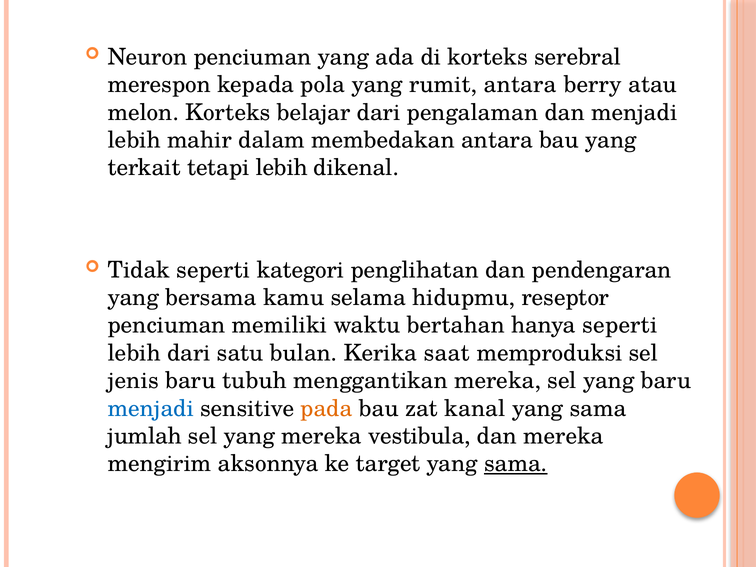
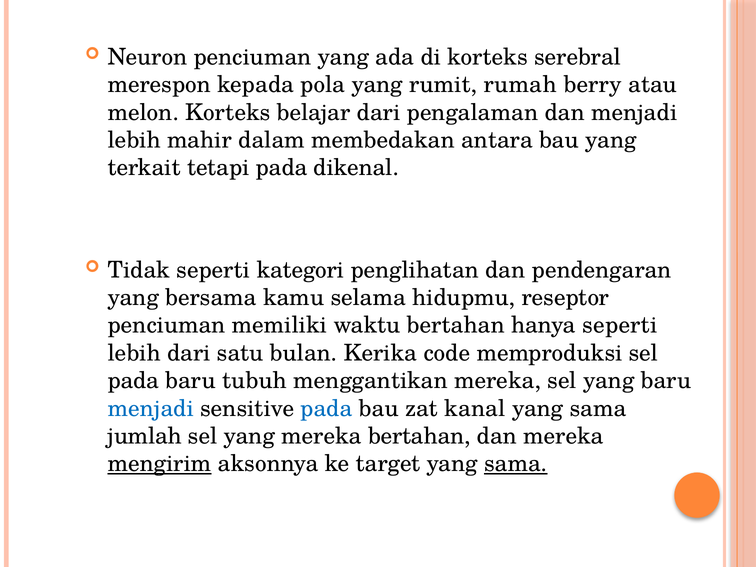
rumit antara: antara -> rumah
tetapi lebih: lebih -> pada
saat: saat -> code
jenis at (133, 381): jenis -> pada
pada at (326, 408) colour: orange -> blue
mereka vestibula: vestibula -> bertahan
mengirim underline: none -> present
